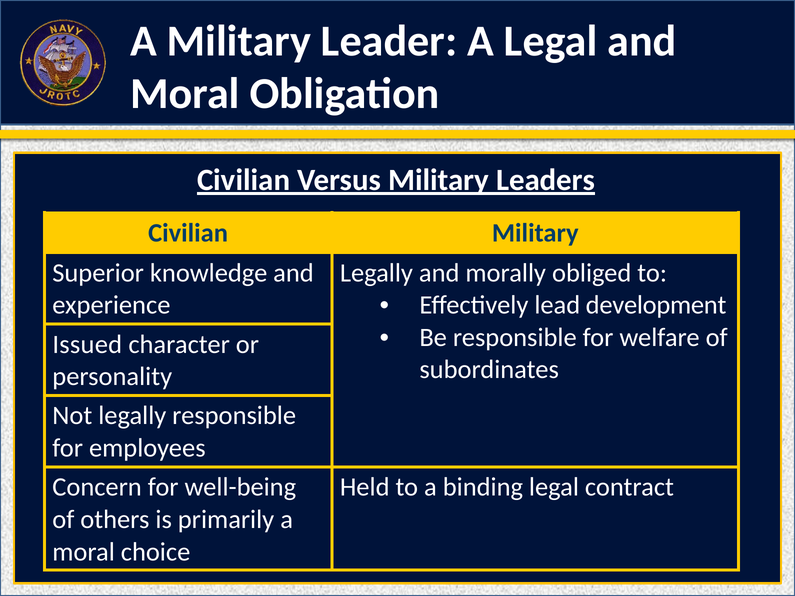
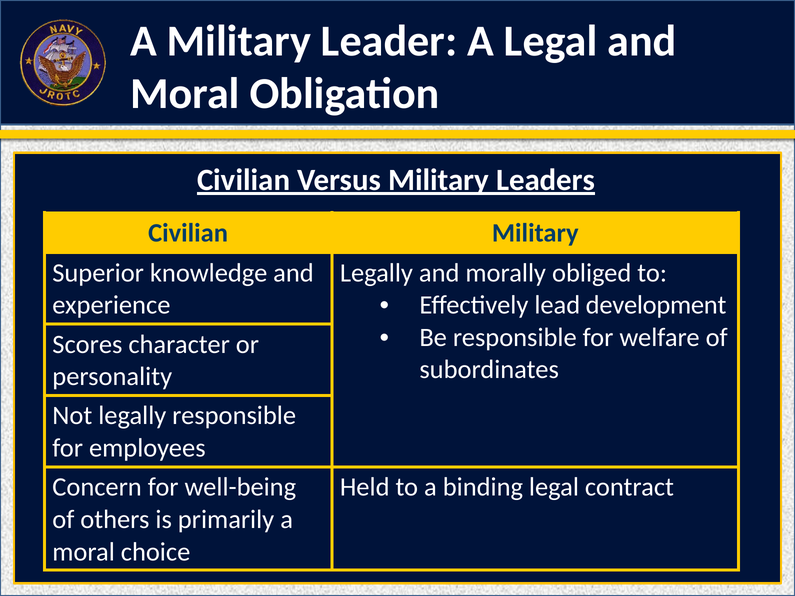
Issued: Issued -> Scores
